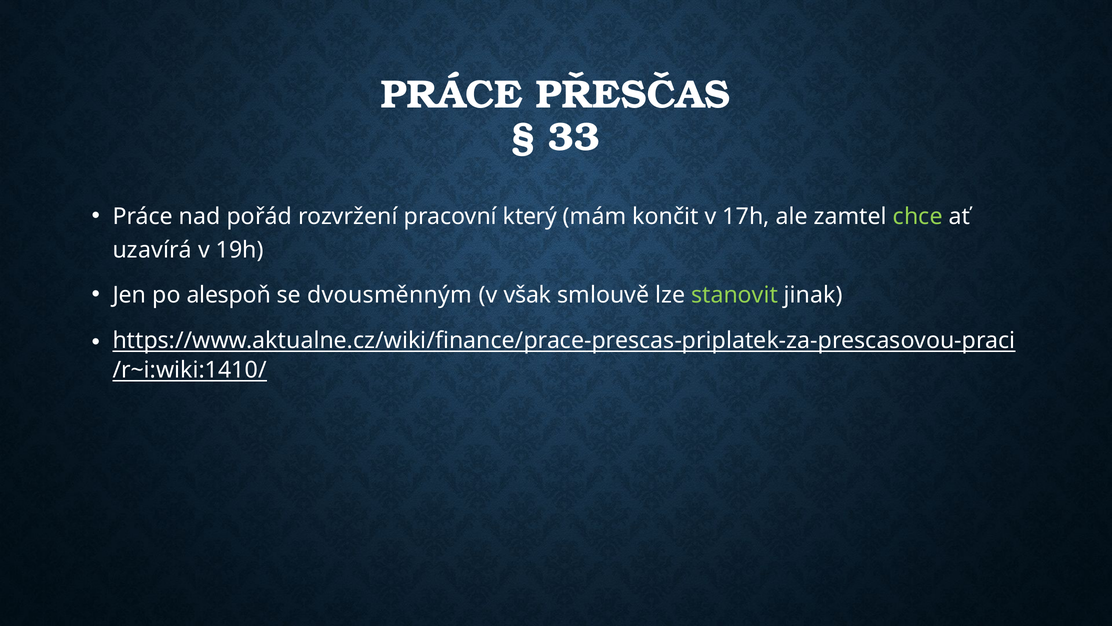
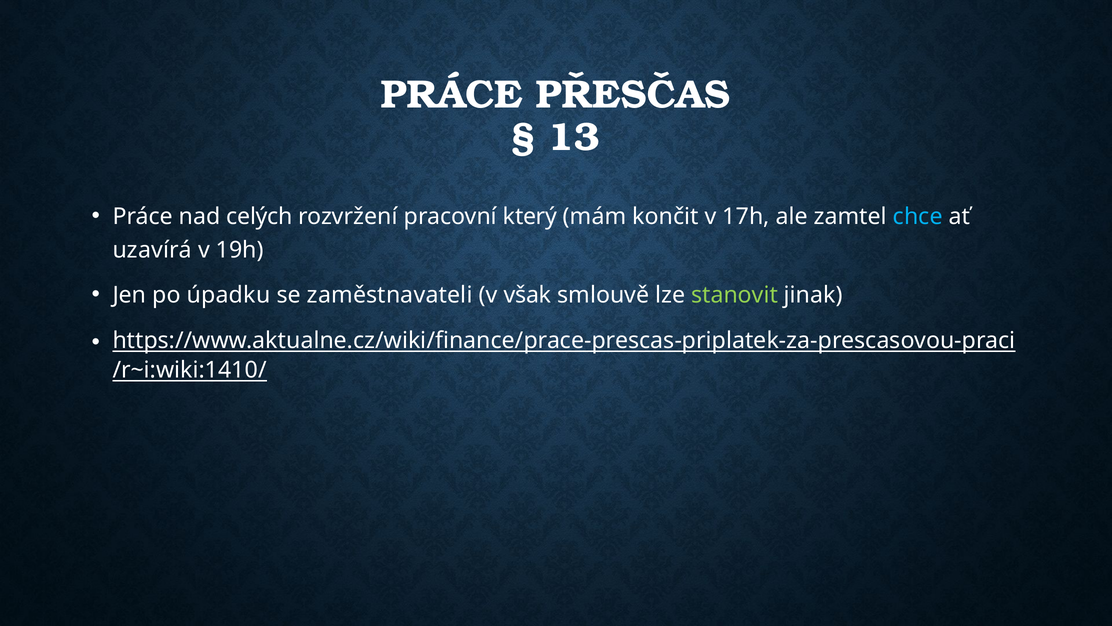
33: 33 -> 13
pořád: pořád -> celých
chce colour: light green -> light blue
alespoň: alespoň -> úpadku
dvousměnným: dvousměnným -> zaměstnavateli
